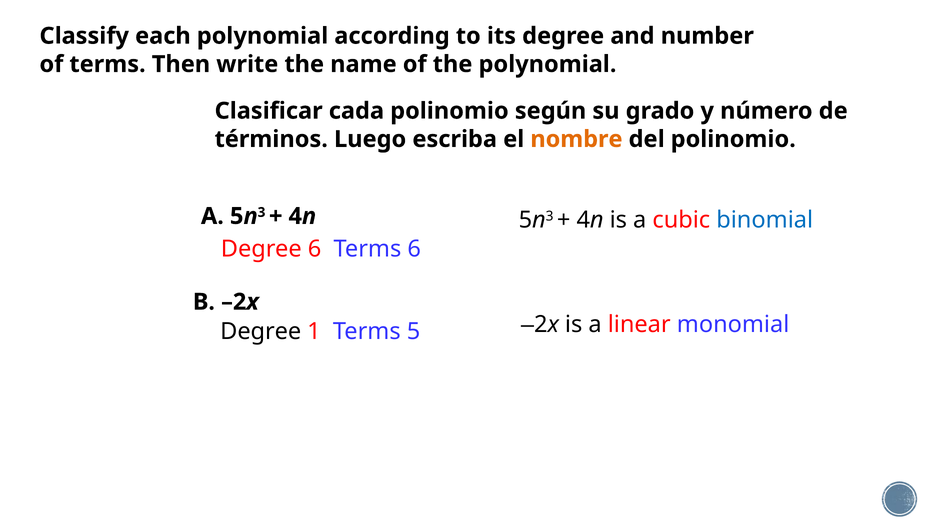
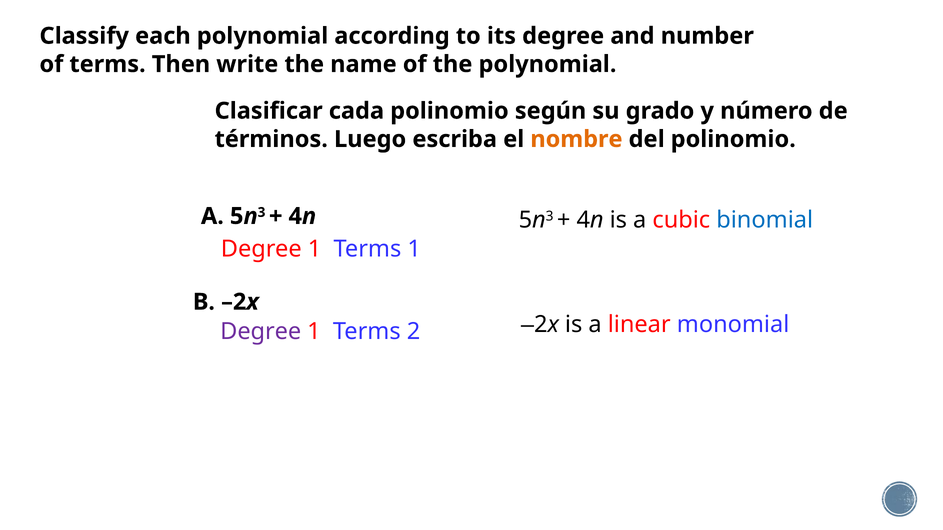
6 at (315, 249): 6 -> 1
Terms 6: 6 -> 1
Degree at (261, 332) colour: black -> purple
5: 5 -> 2
